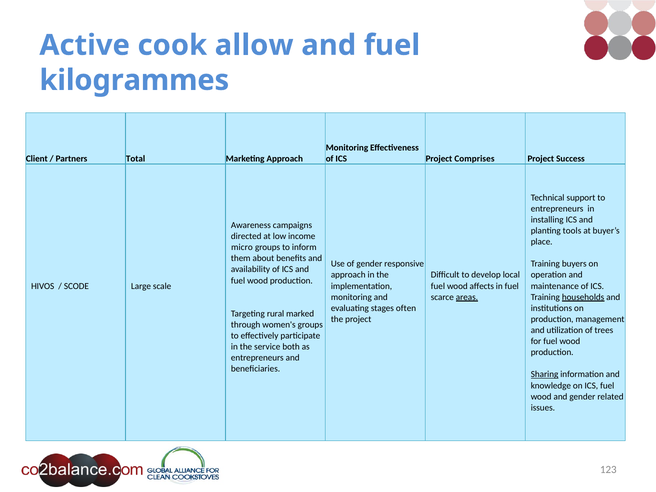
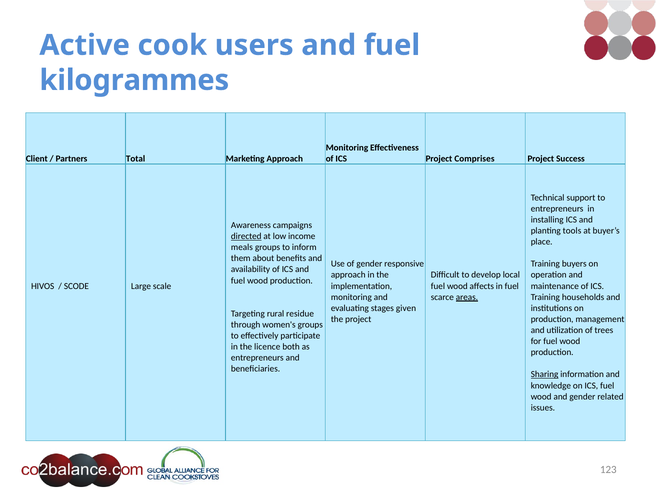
allow: allow -> users
directed underline: none -> present
micro: micro -> meals
households underline: present -> none
often: often -> given
marked: marked -> residue
service: service -> licence
